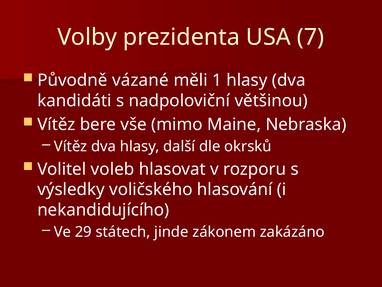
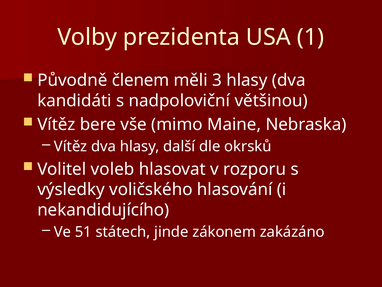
7: 7 -> 1
vázané: vázané -> členem
1: 1 -> 3
29: 29 -> 51
